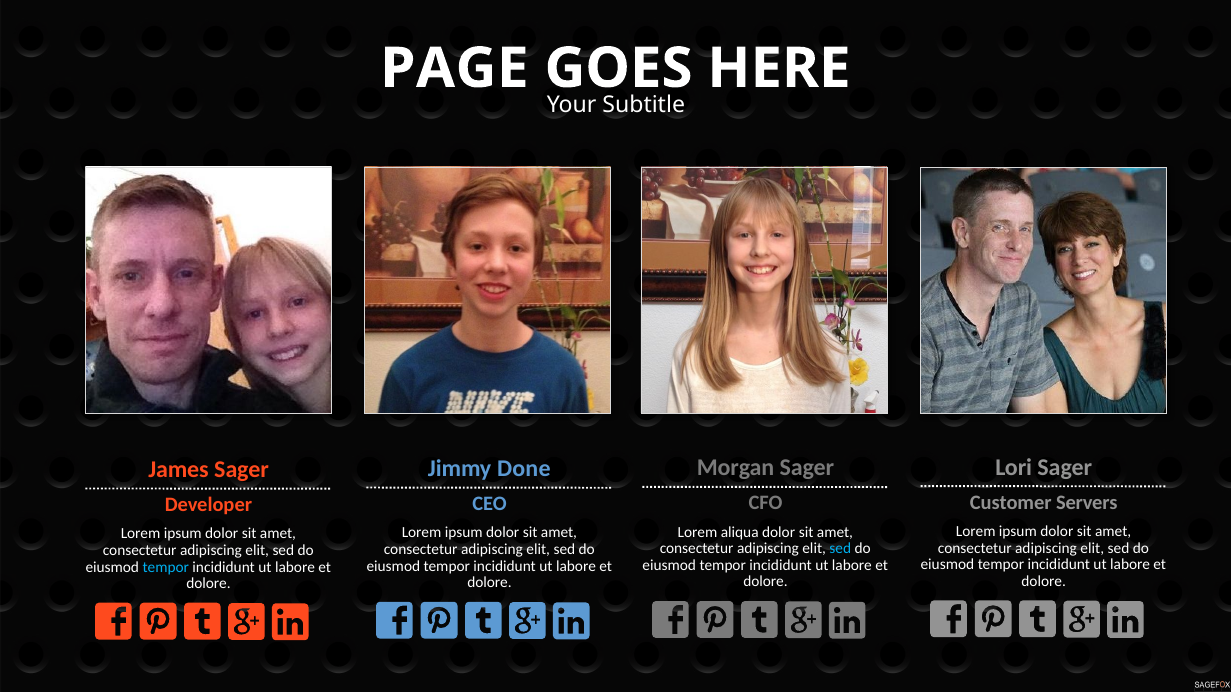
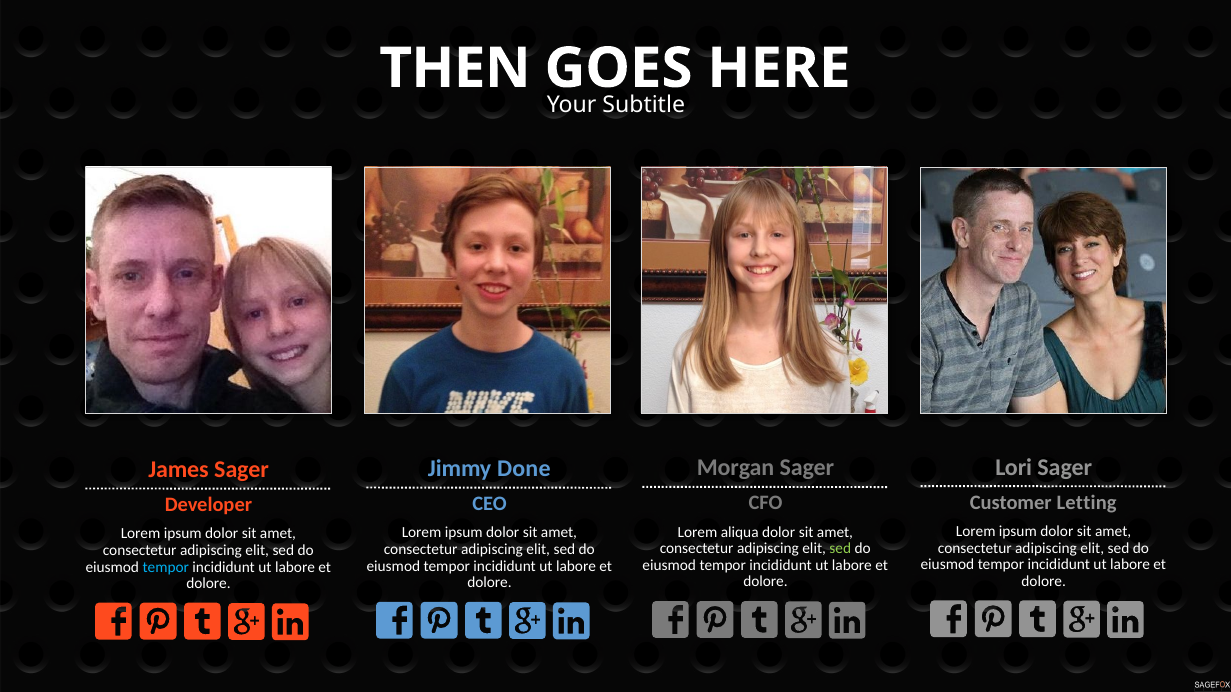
PAGE: PAGE -> THEN
Servers: Servers -> Letting
sed at (840, 549) colour: light blue -> light green
